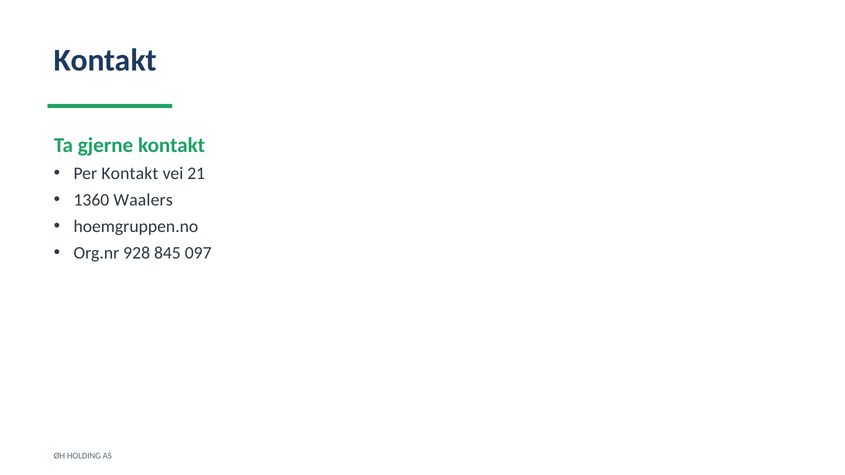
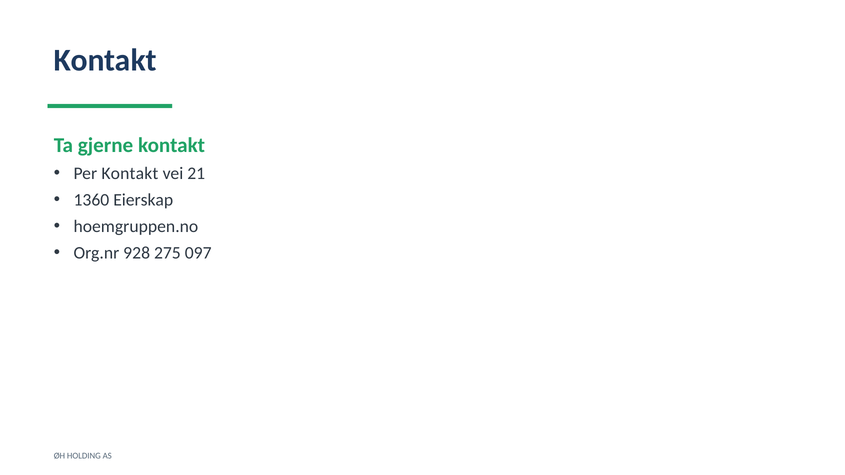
Waalers: Waalers -> Eierskap
845: 845 -> 275
